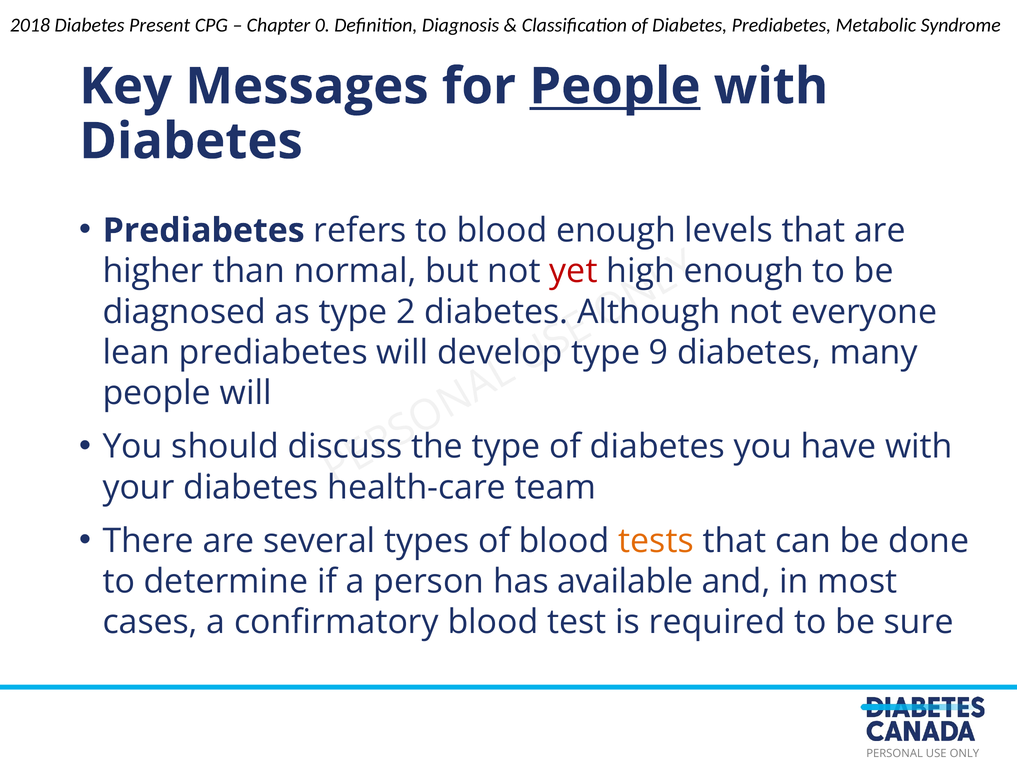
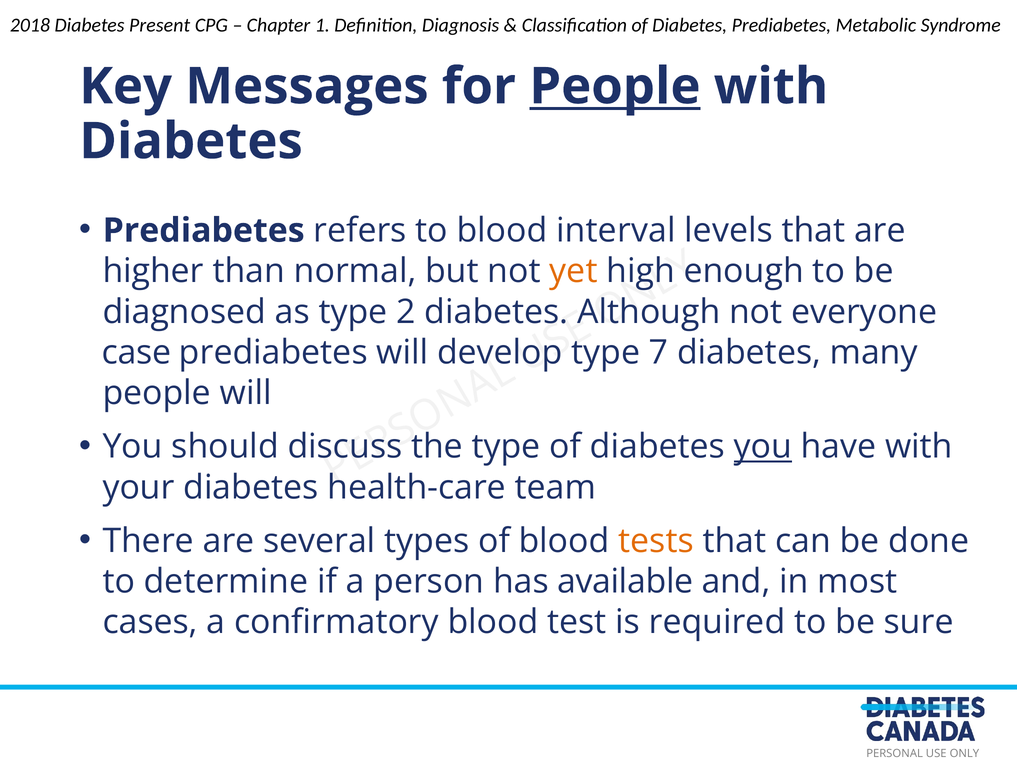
0: 0 -> 1
blood enough: enough -> interval
yet colour: red -> orange
lean: lean -> case
9: 9 -> 7
you at (763, 447) underline: none -> present
